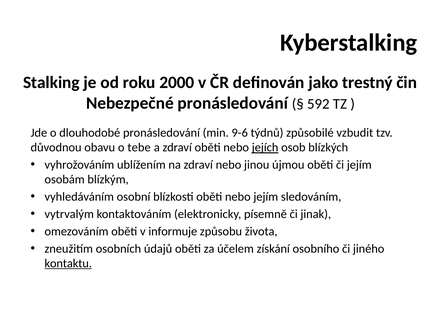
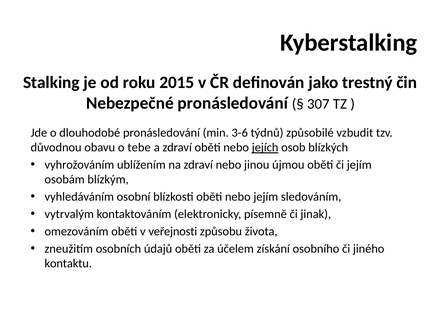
2000: 2000 -> 2015
592: 592 -> 307
9-6: 9-6 -> 3-6
informuje: informuje -> veřejnosti
kontaktu underline: present -> none
